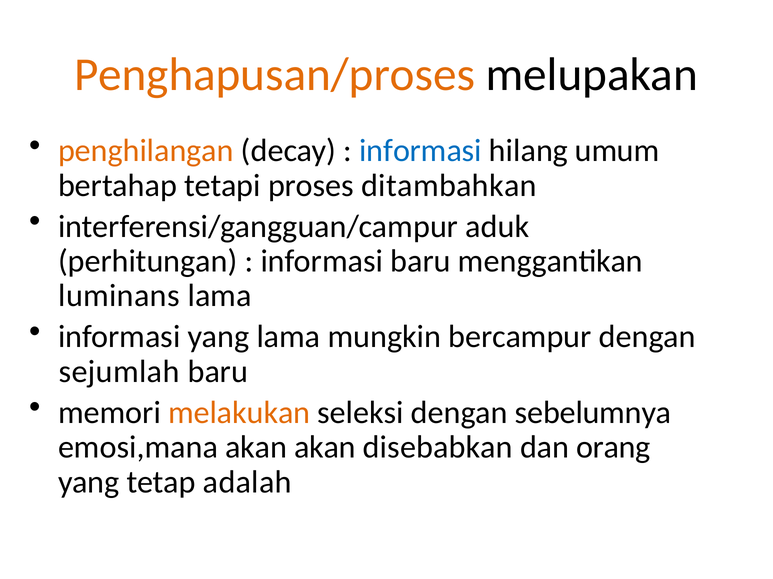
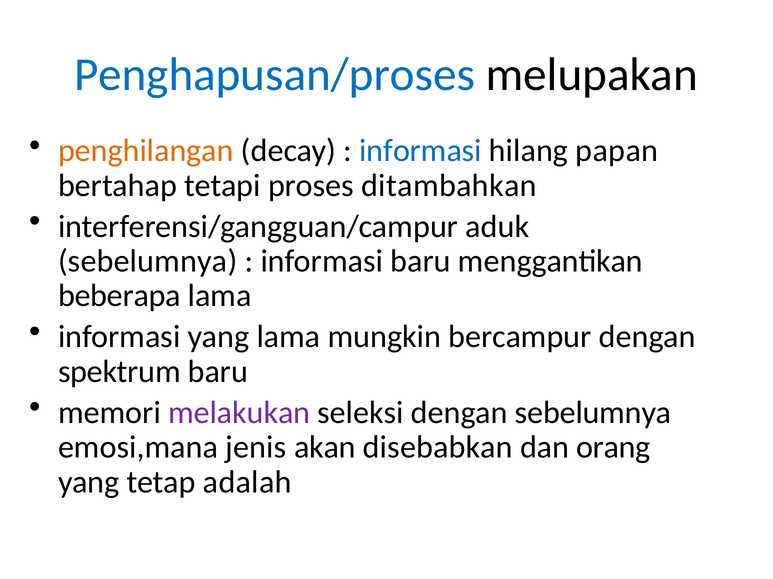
Penghapusan/proses colour: orange -> blue
umum: umum -> papan
perhitungan at (148, 261): perhitungan -> sebelumnya
luminans: luminans -> beberapa
sejumlah: sejumlah -> spektrum
melakukan colour: orange -> purple
emosi,mana akan: akan -> jenis
